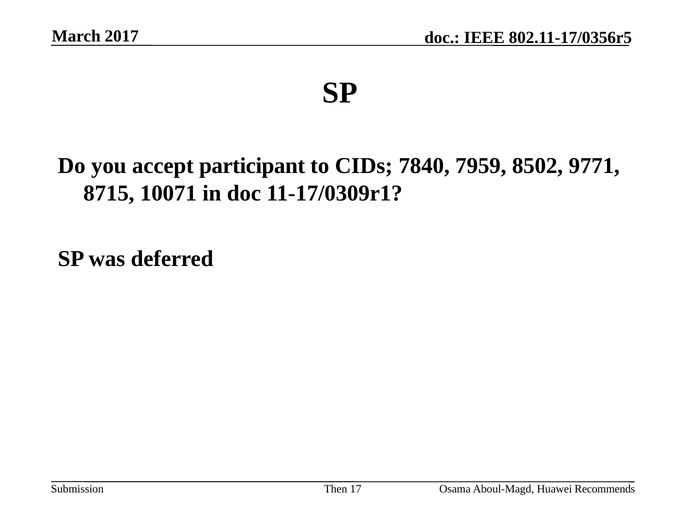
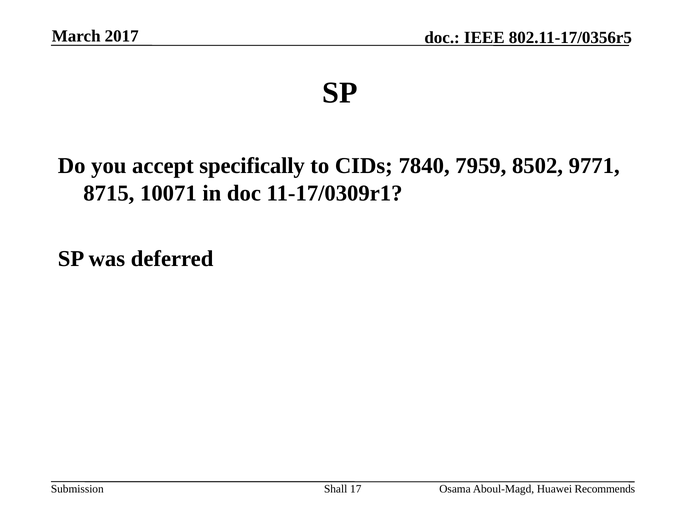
participant: participant -> specifically
Then: Then -> Shall
